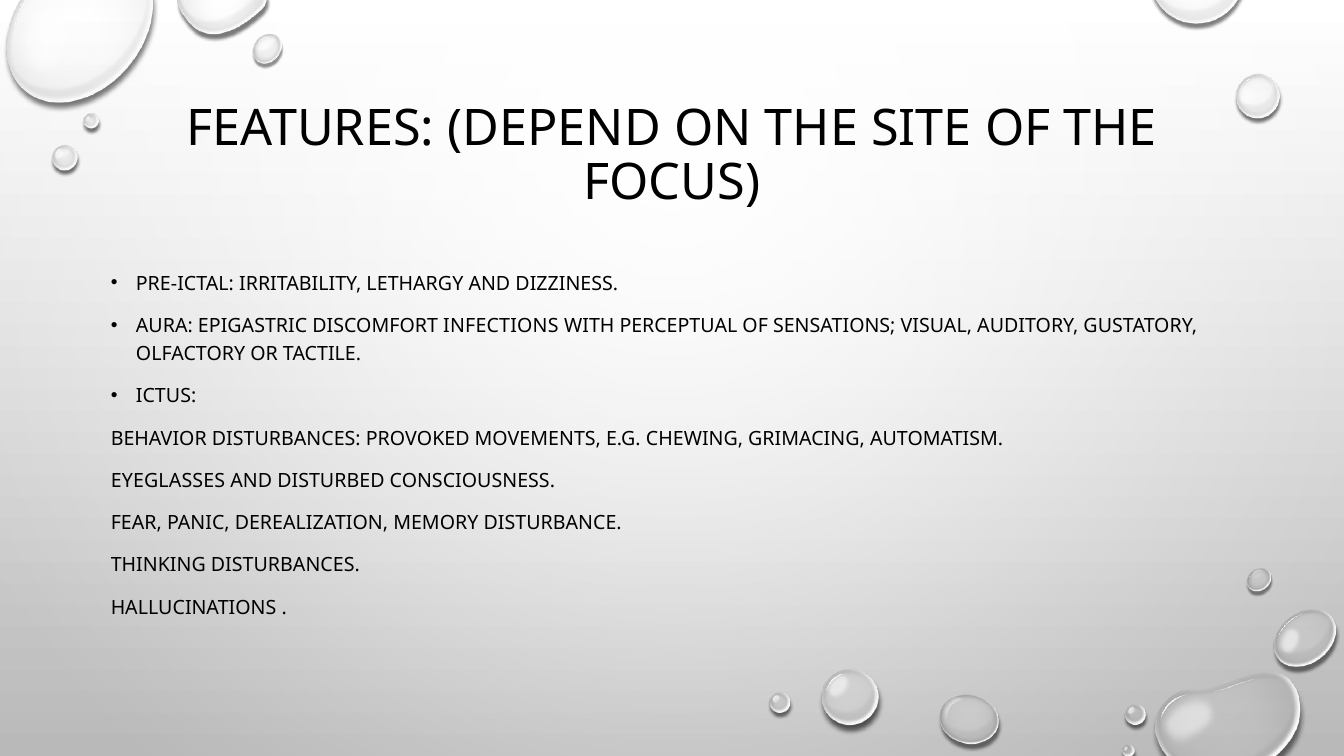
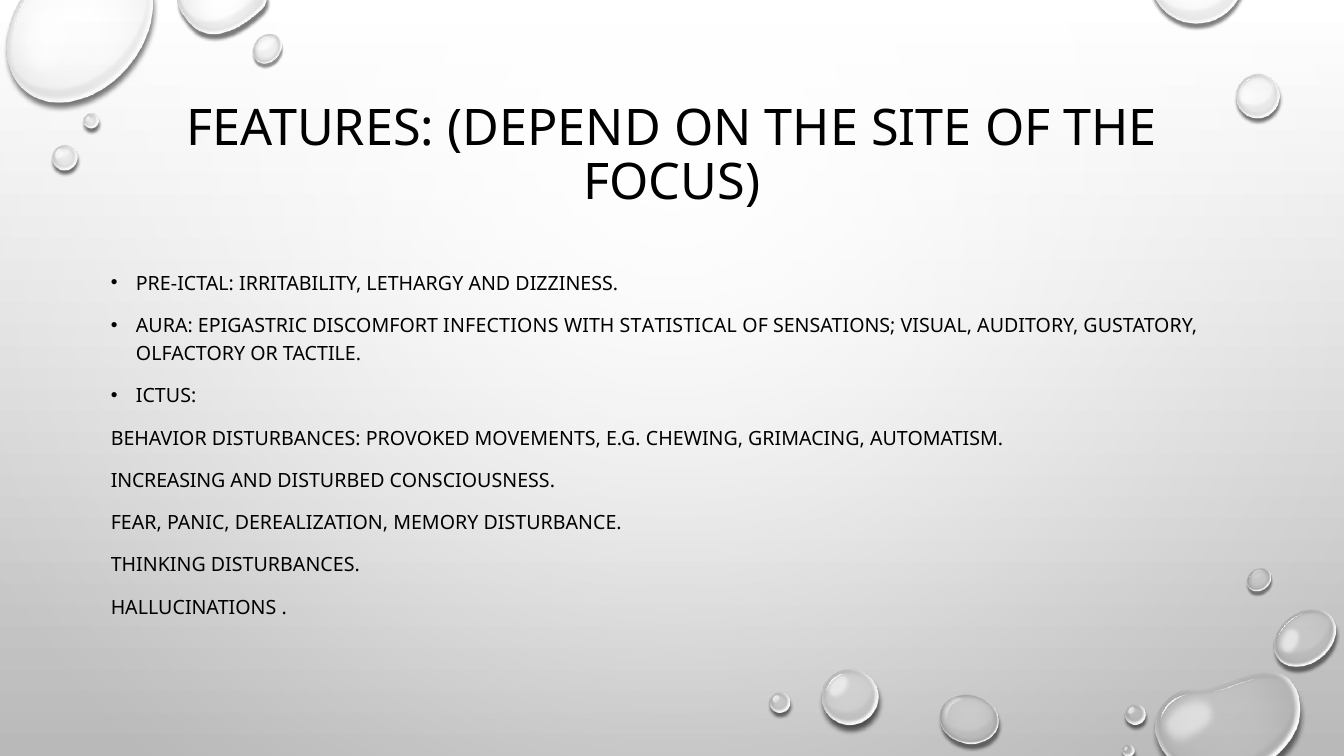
PERCEPTUAL: PERCEPTUAL -> STATISTICAL
EYEGLASSES: EYEGLASSES -> INCREASING
